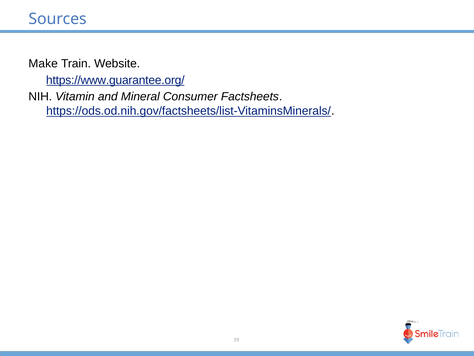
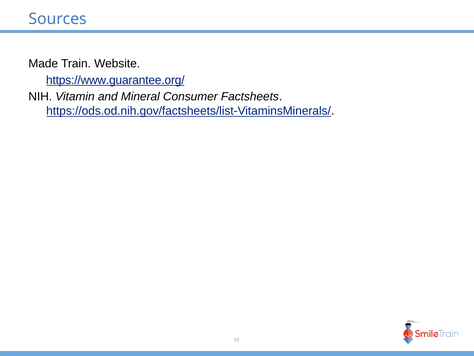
Make: Make -> Made
